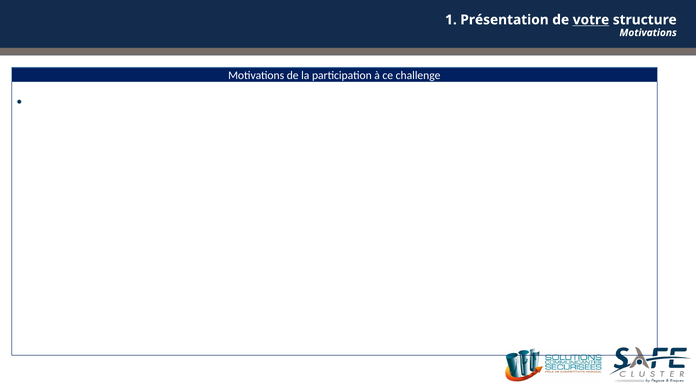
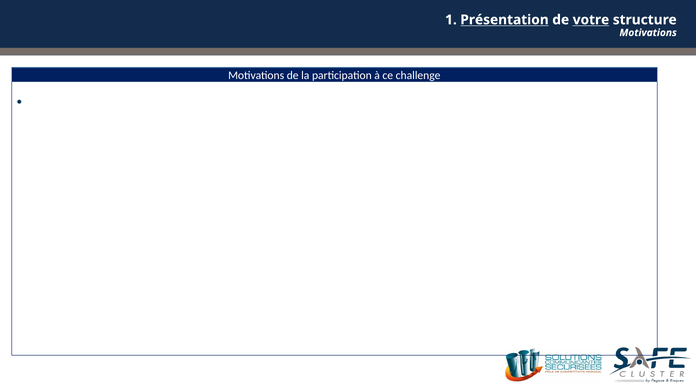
Présentation underline: none -> present
